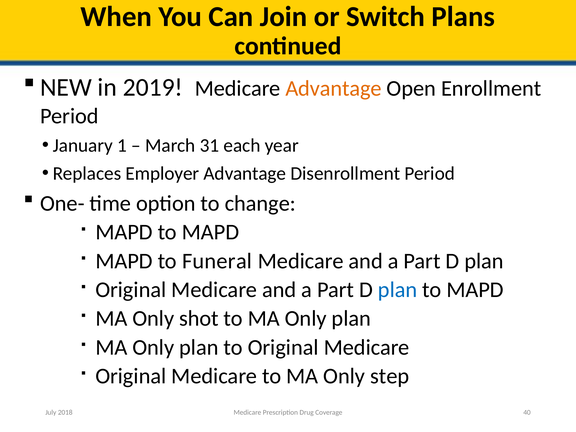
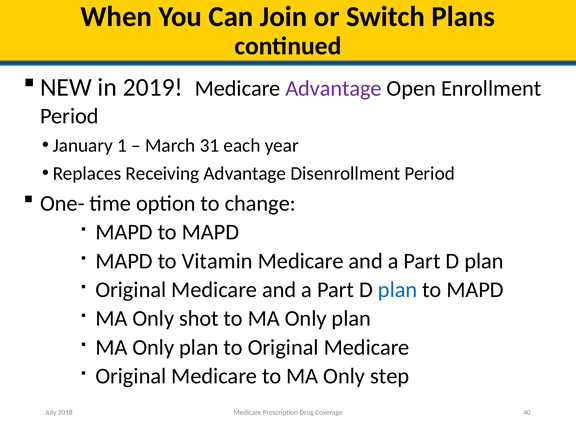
Advantage at (334, 88) colour: orange -> purple
Employer: Employer -> Receiving
Funeral: Funeral -> Vitamin
